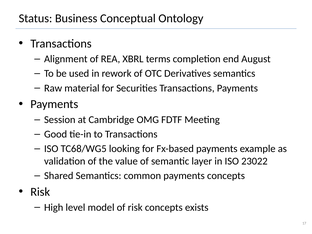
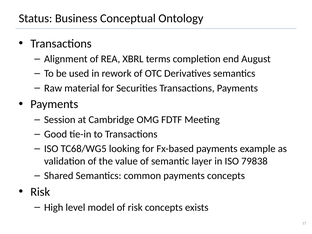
23022: 23022 -> 79838
